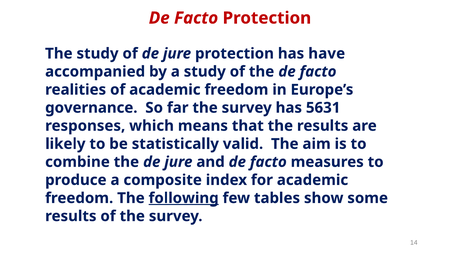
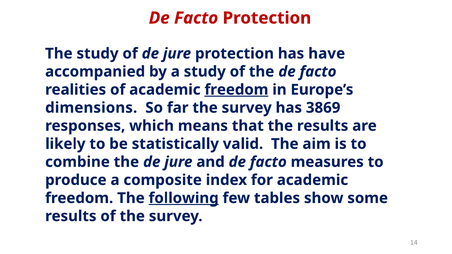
freedom at (236, 90) underline: none -> present
governance: governance -> dimensions
5631: 5631 -> 3869
